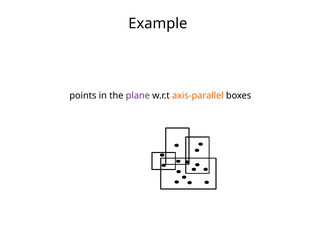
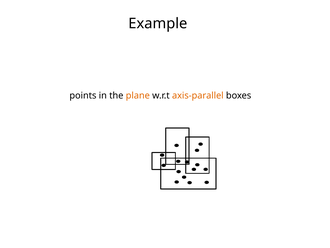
plane colour: purple -> orange
